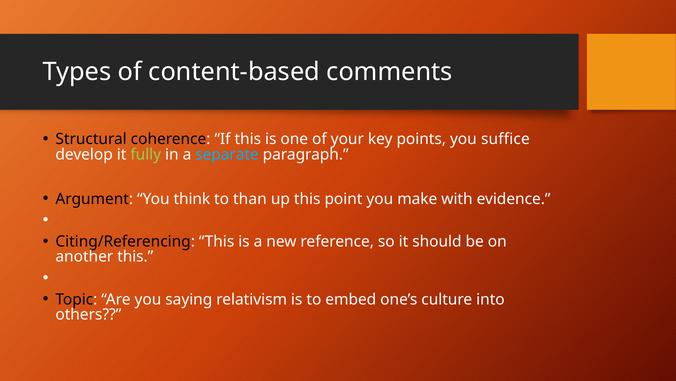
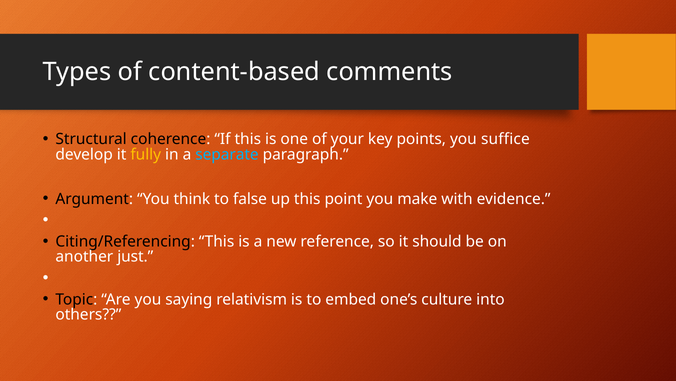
fully colour: light green -> yellow
than: than -> false
another this: this -> just
